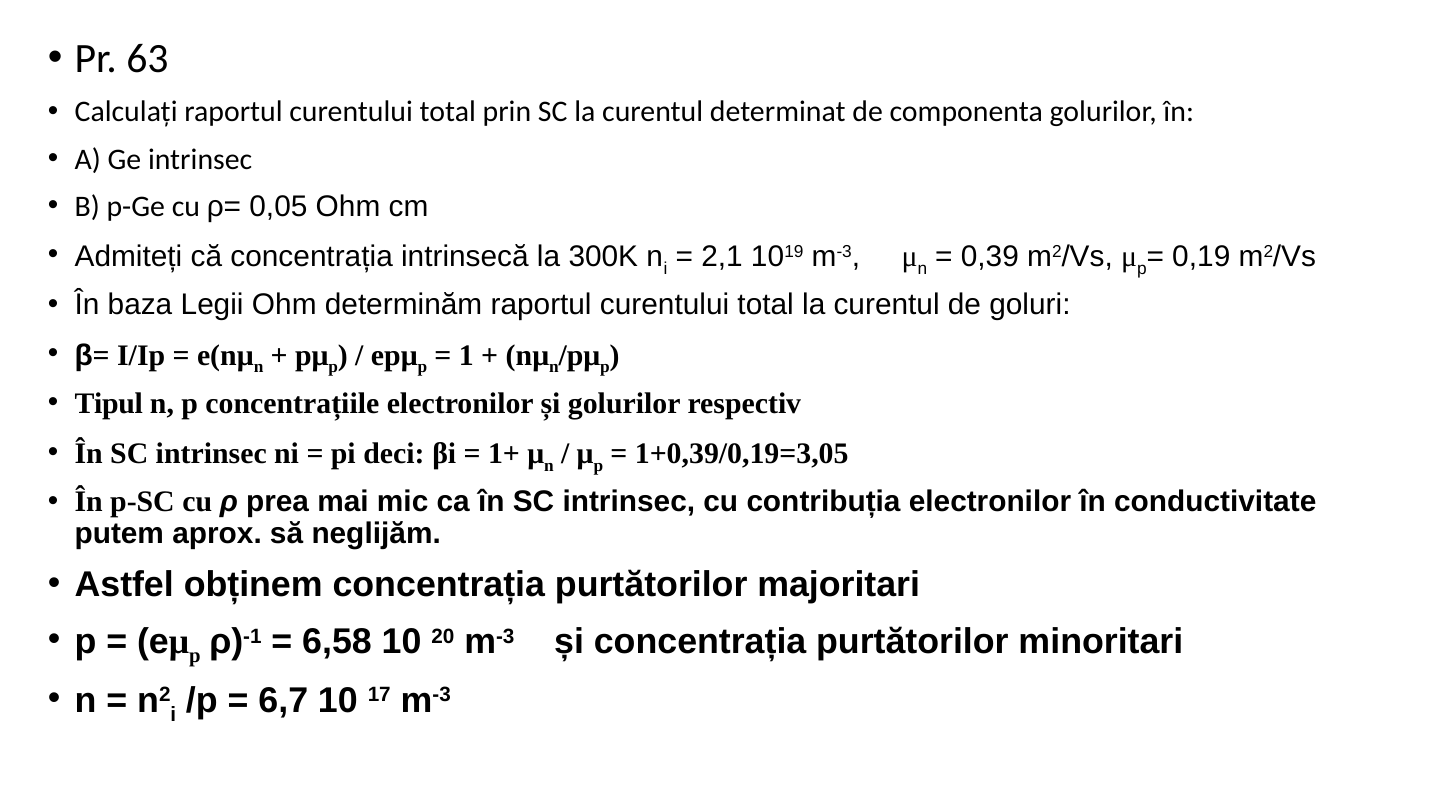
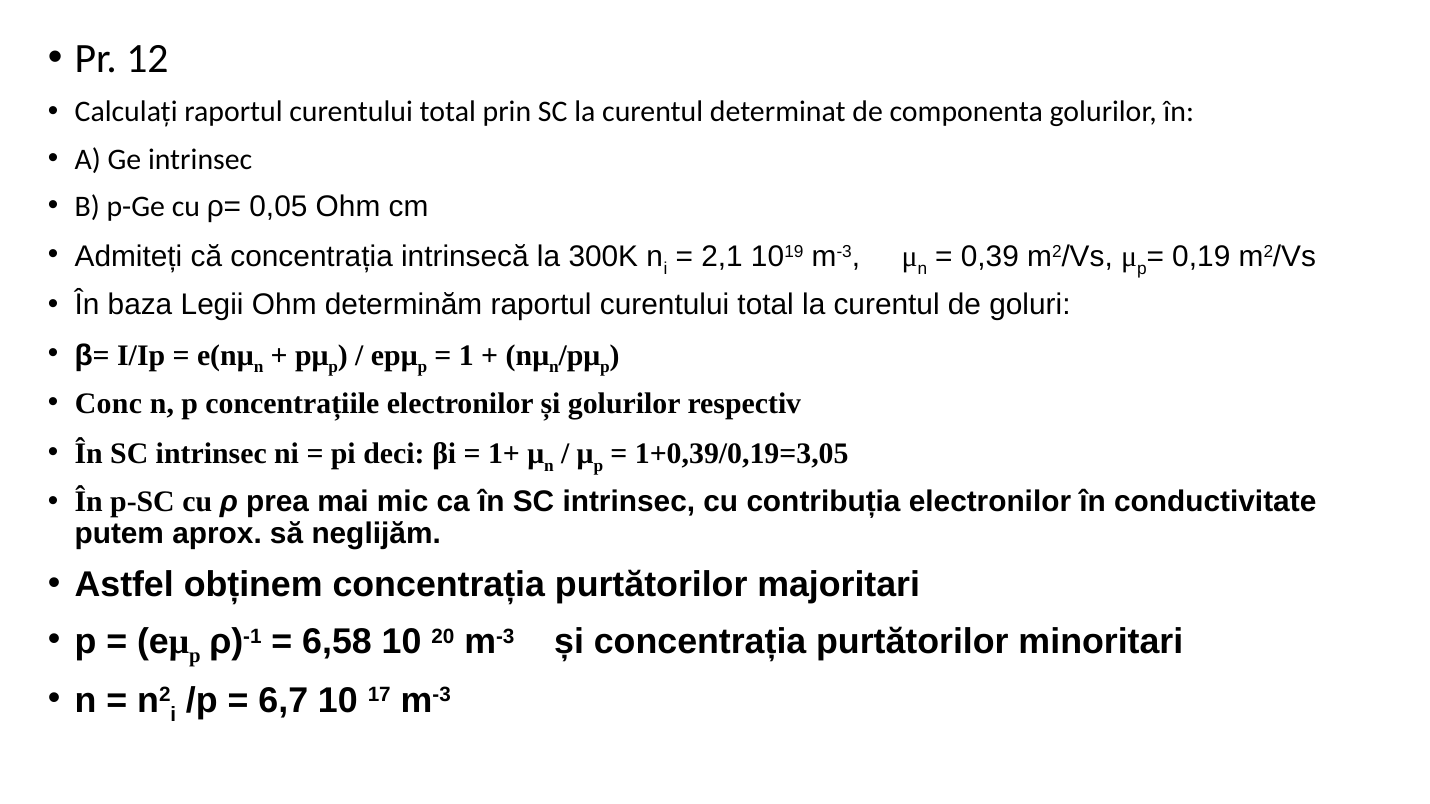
63: 63 -> 12
Tipul: Tipul -> Conc
